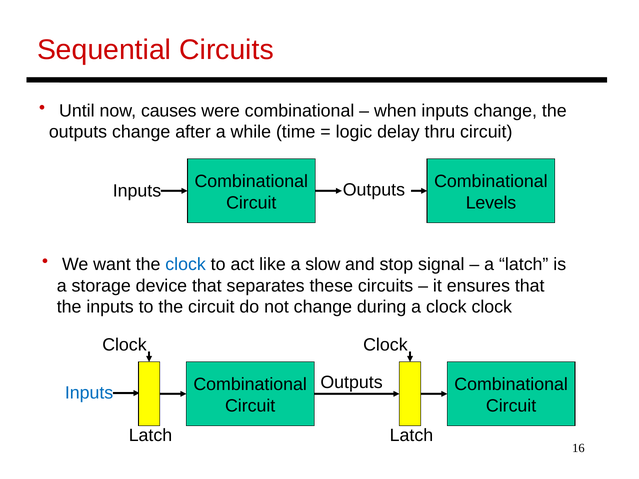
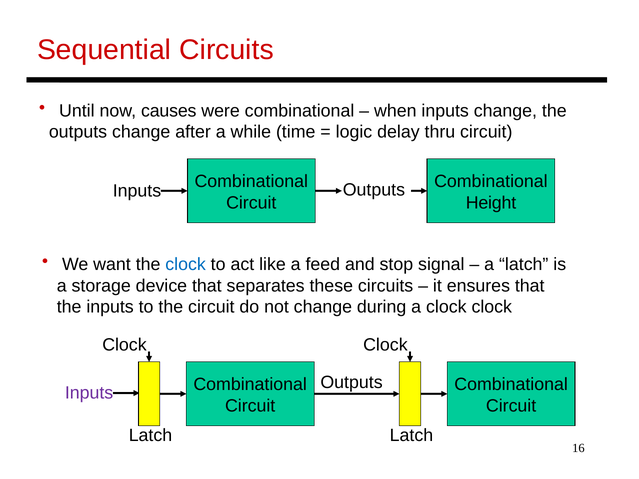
Levels: Levels -> Height
slow: slow -> feed
Inputs at (89, 393) colour: blue -> purple
